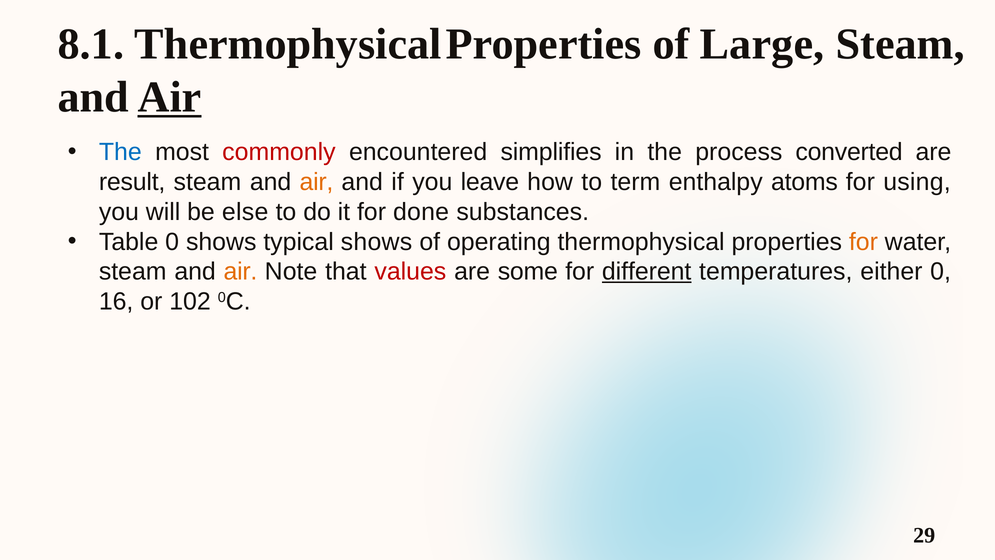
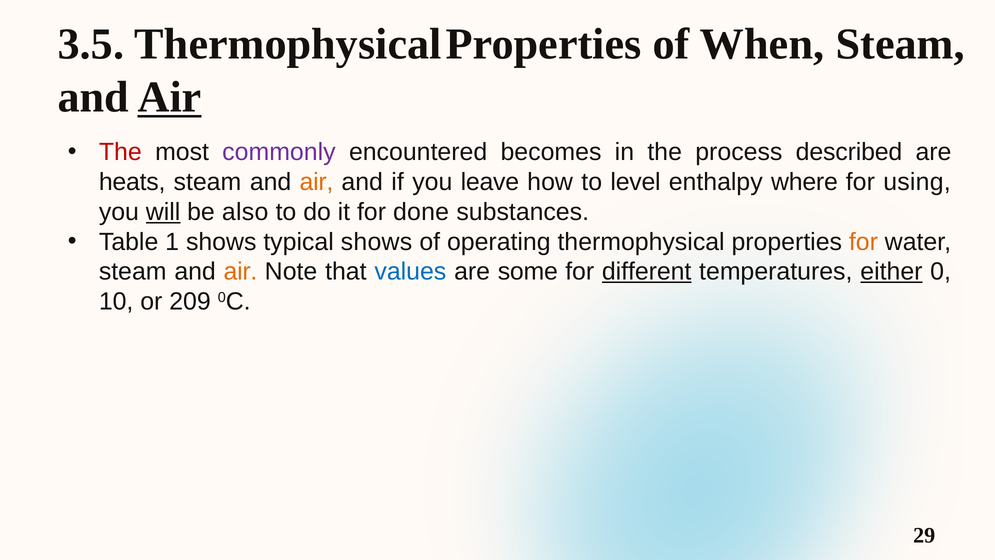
8.1: 8.1 -> 3.5
Large: Large -> When
The at (120, 152) colour: blue -> red
commonly colour: red -> purple
simplifies: simplifies -> becomes
converted: converted -> described
result: result -> heats
term: term -> level
atoms: atoms -> where
will underline: none -> present
else: else -> also
Table 0: 0 -> 1
values colour: red -> blue
either underline: none -> present
16: 16 -> 10
102: 102 -> 209
